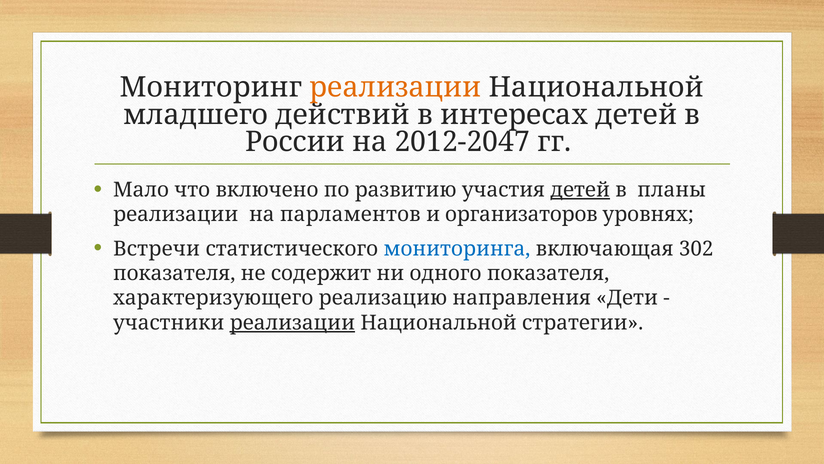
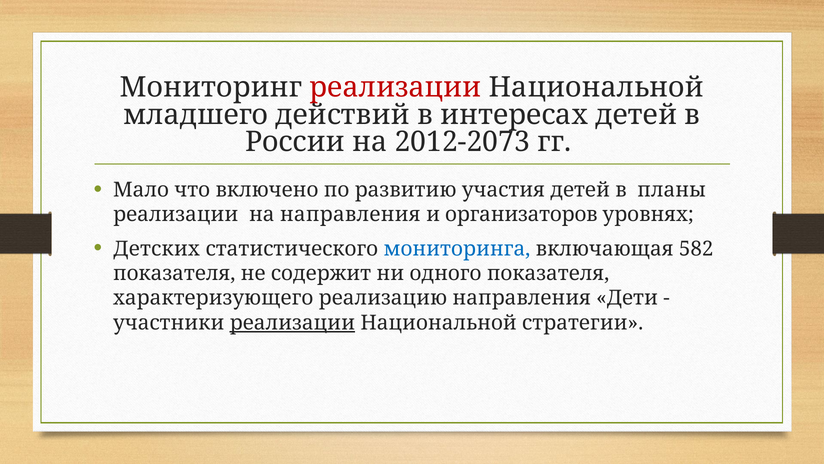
реализации at (395, 87) colour: orange -> red
2012-2047: 2012-2047 -> 2012-2073
детей at (580, 190) underline: present -> none
на парламентов: парламентов -> направления
Встречи: Встречи -> Детских
302: 302 -> 582
